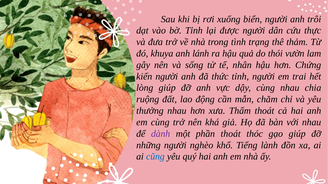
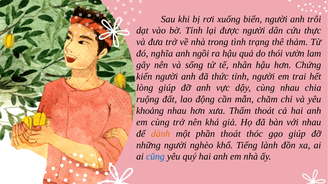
khuya: khuya -> nghĩa
lánh: lánh -> ngồi
thưởng: thưởng -> khoảng
dành colour: purple -> orange
